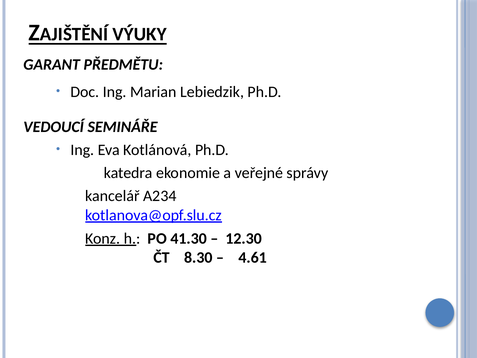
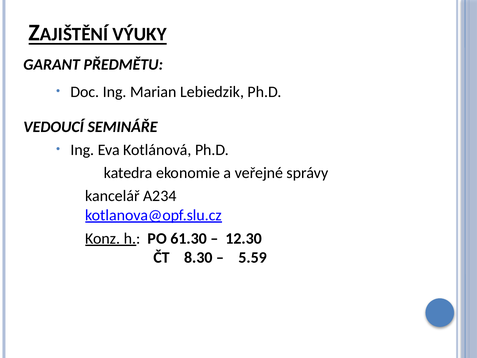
41.30: 41.30 -> 61.30
4.61: 4.61 -> 5.59
